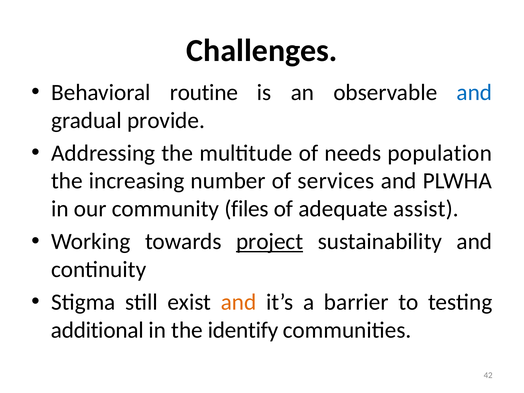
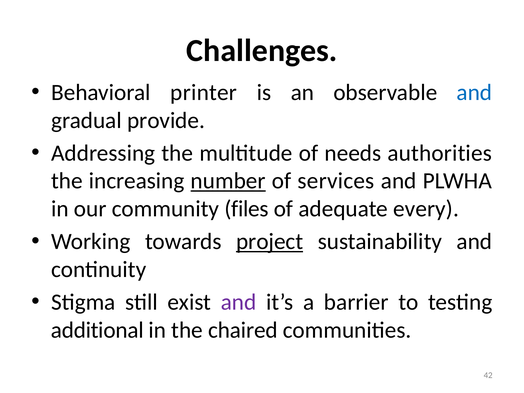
routine: routine -> printer
population: population -> authorities
number underline: none -> present
assist: assist -> every
and at (239, 302) colour: orange -> purple
identify: identify -> chaired
